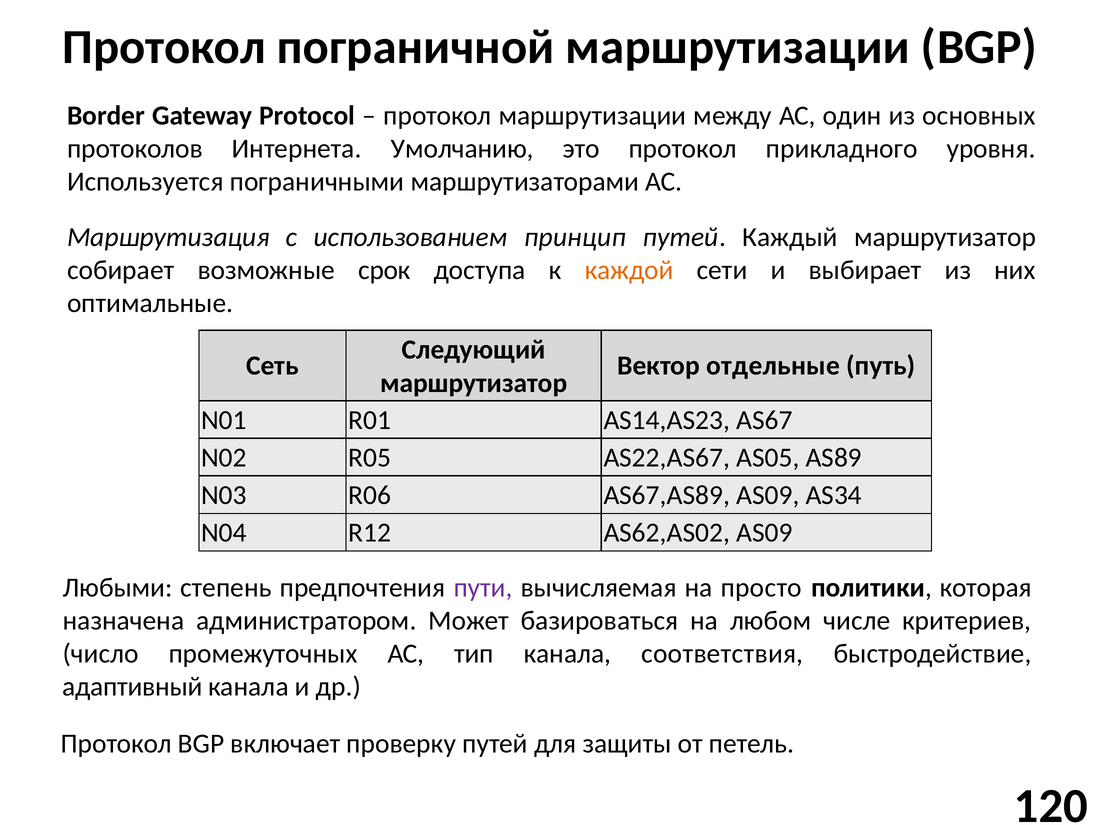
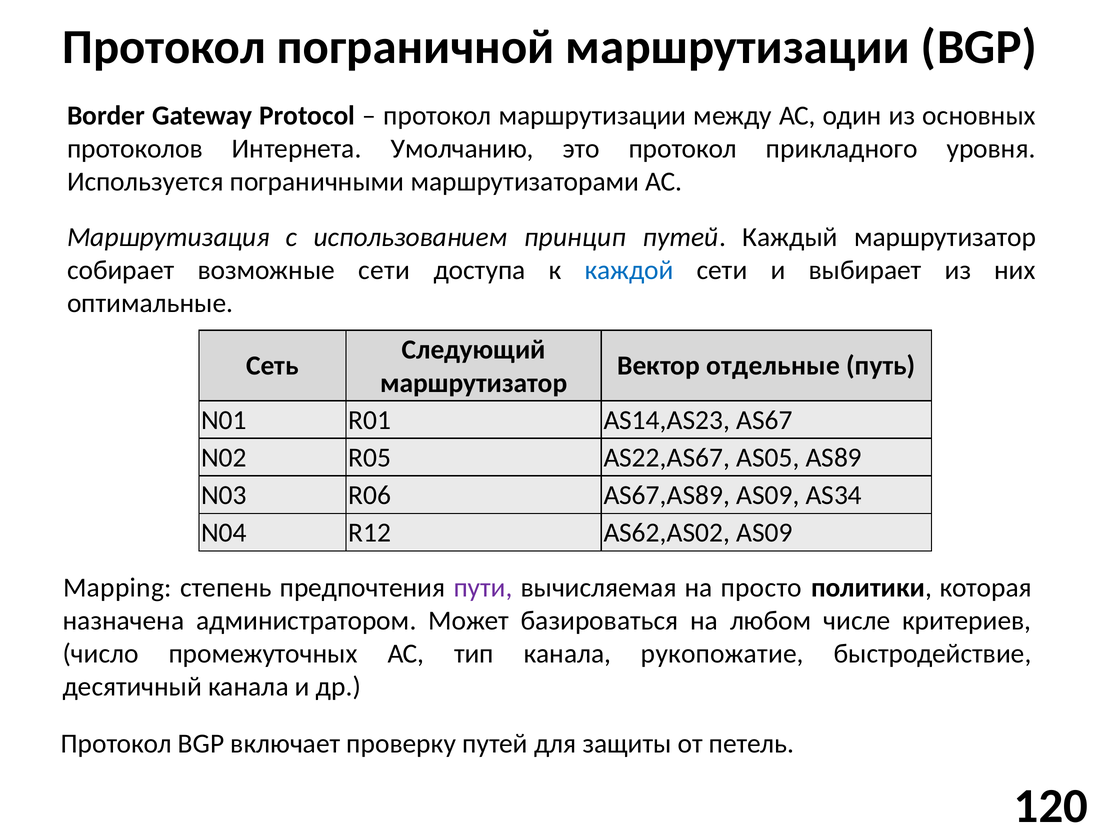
возможные срок: срок -> сети
каждой colour: orange -> blue
Любыми: Любыми -> Mapping
соответствия: соответствия -> рукопожатие
адаптивный: адаптивный -> десятичный
